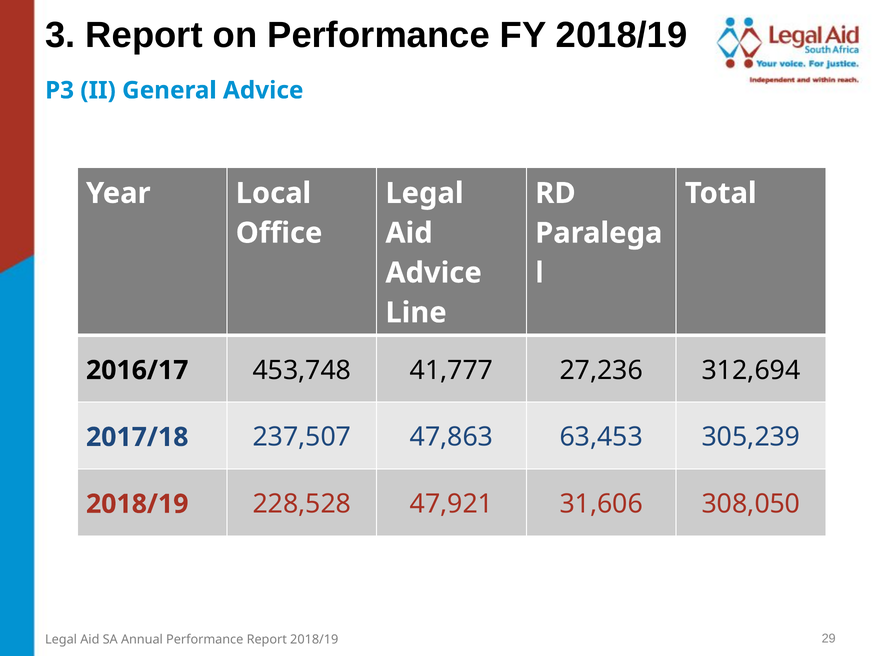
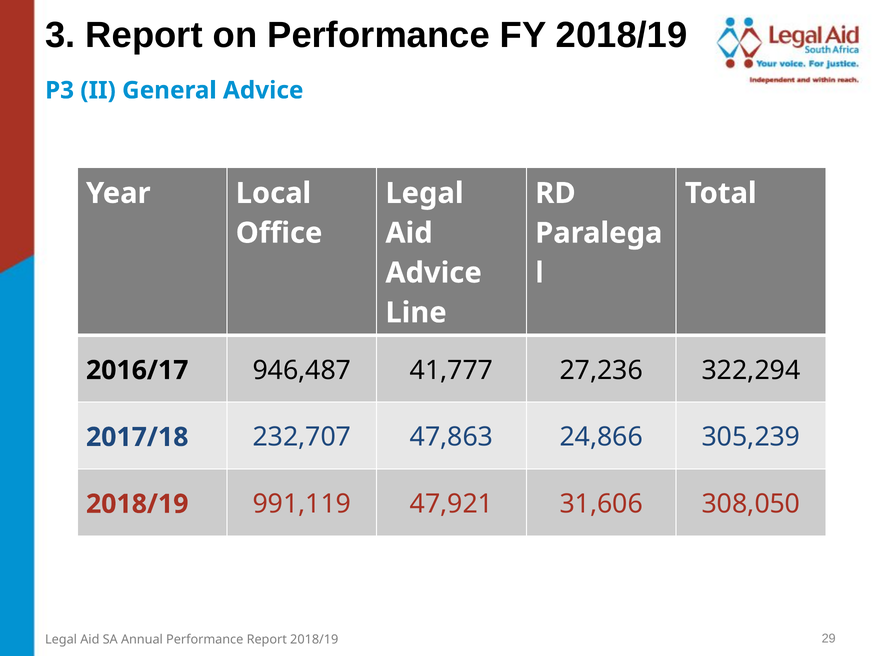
453,748: 453,748 -> 946,487
312,694: 312,694 -> 322,294
237,507: 237,507 -> 232,707
63,453: 63,453 -> 24,866
228,528: 228,528 -> 991,119
